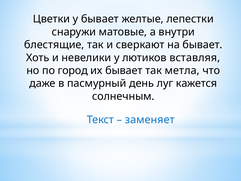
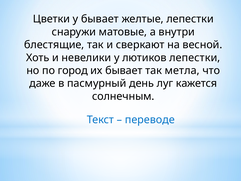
на бывает: бывает -> весной
лютиков вставляя: вставляя -> лепестки
заменяет: заменяет -> переводе
